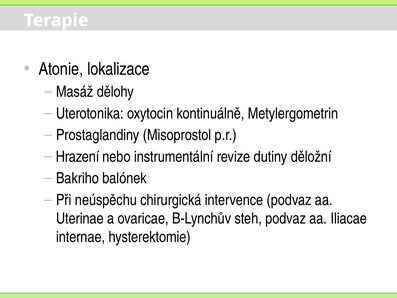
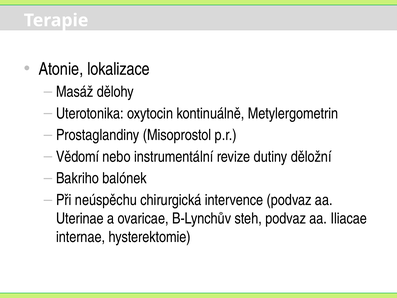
Hrazení: Hrazení -> Vědomí
